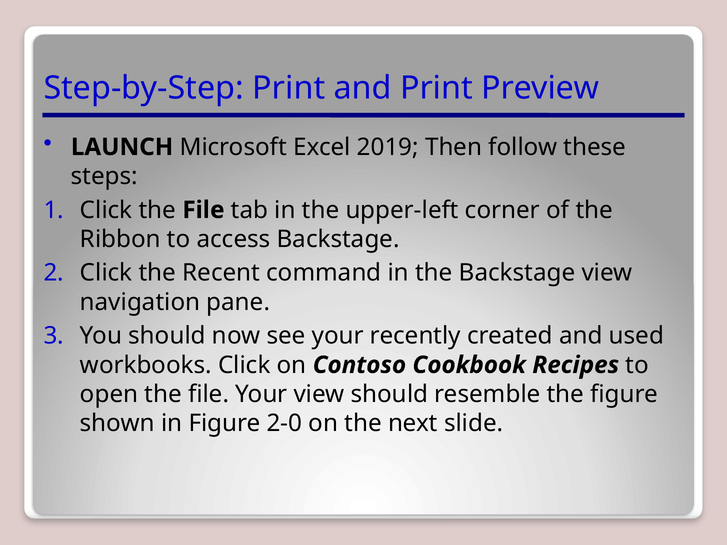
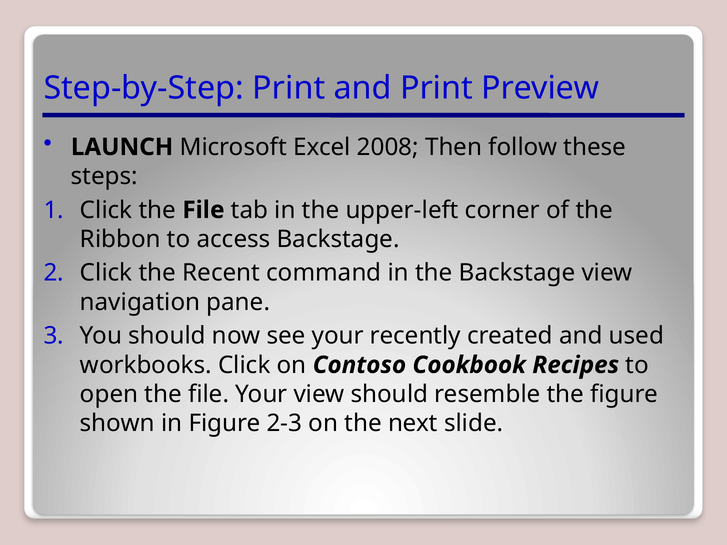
2019: 2019 -> 2008
2-0: 2-0 -> 2-3
